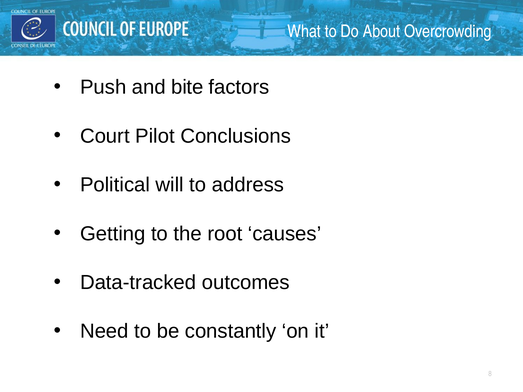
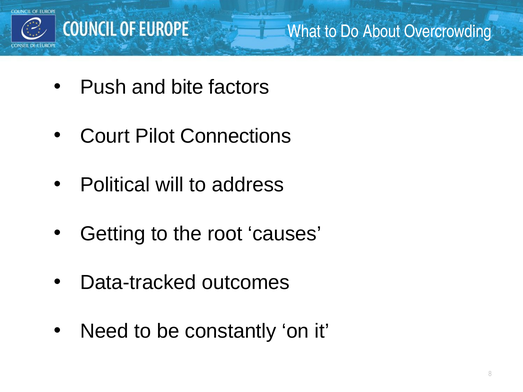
Conclusions: Conclusions -> Connections
